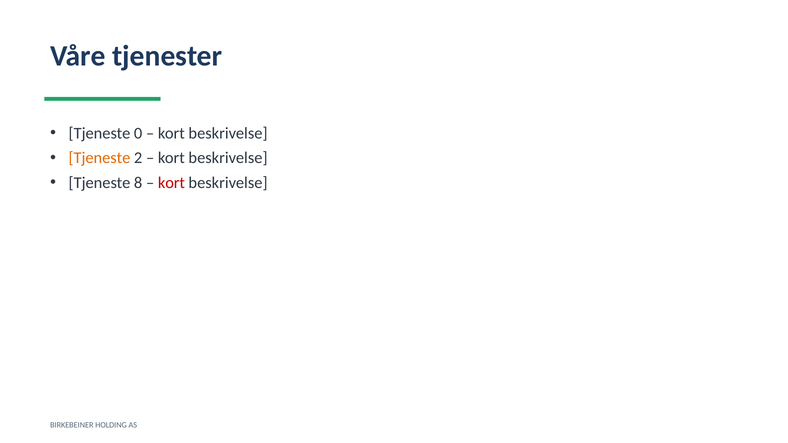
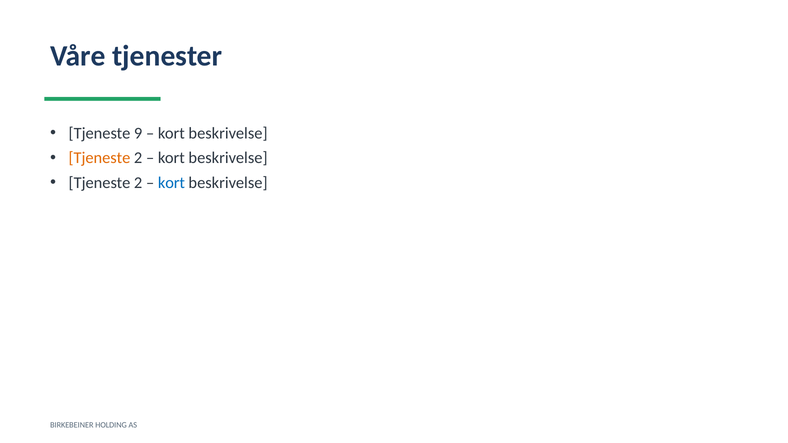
0: 0 -> 9
8 at (138, 183): 8 -> 2
kort at (171, 183) colour: red -> blue
